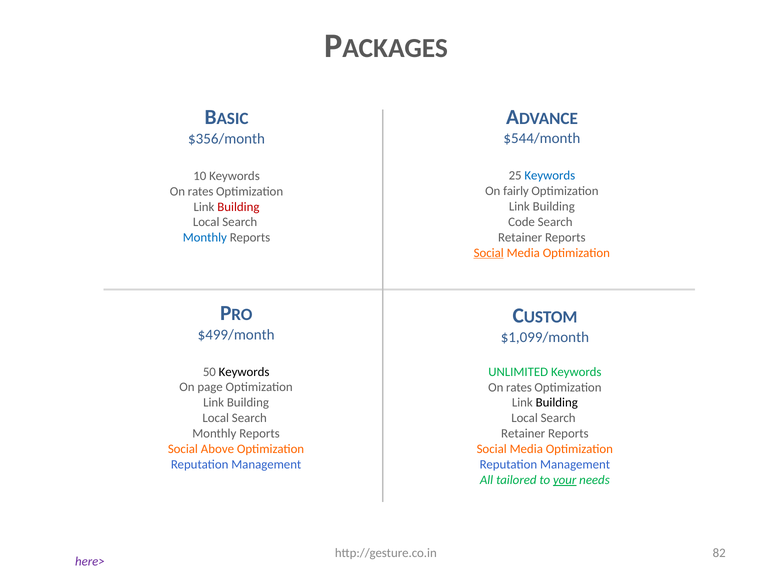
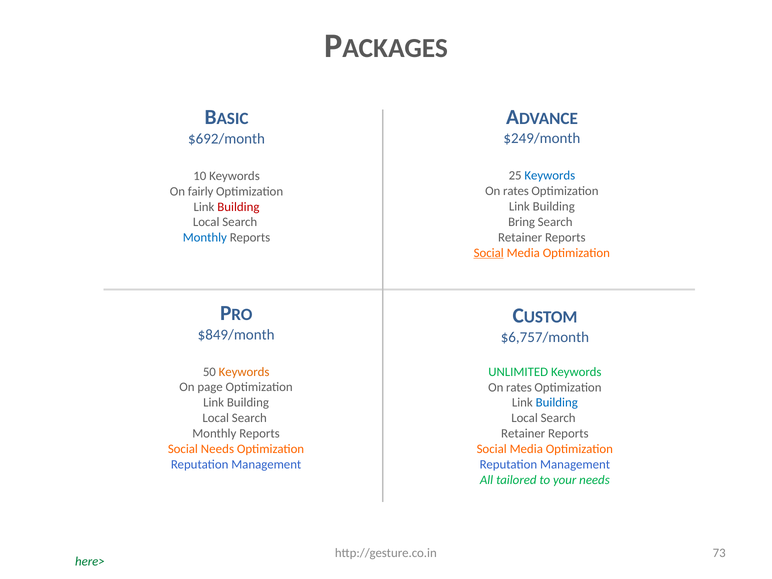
$544/month: $544/month -> $249/month
$356/month: $356/month -> $692/month
fairly at (516, 191): fairly -> rates
rates at (201, 191): rates -> fairly
Code: Code -> Bring
$499/month: $499/month -> $849/month
$1,099/month: $1,099/month -> $6,757/month
Keywords at (244, 372) colour: black -> orange
Building at (557, 403) colour: black -> blue
Social Above: Above -> Needs
your underline: present -> none
82: 82 -> 73
here> colour: purple -> green
